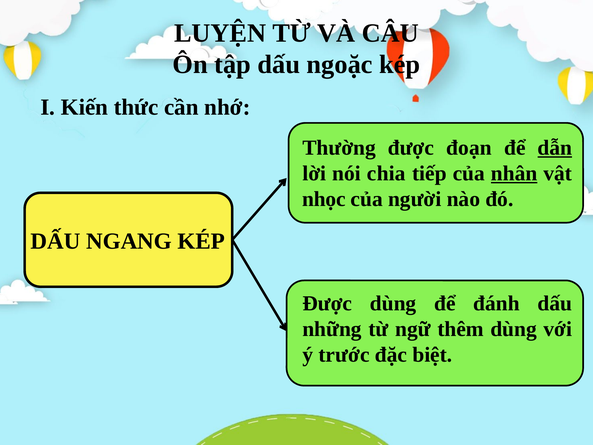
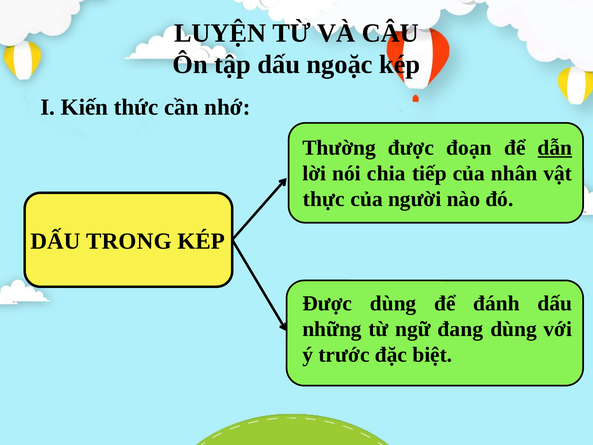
nhân underline: present -> none
nhọc: nhọc -> thực
NGANG: NGANG -> TRONG
thêm: thêm -> đang
